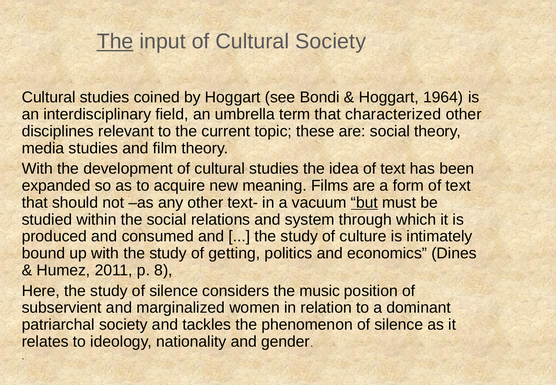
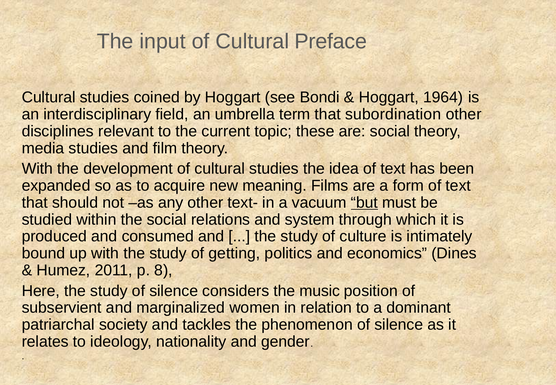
The at (115, 41) underline: present -> none
Cultural Society: Society -> Preface
characterized: characterized -> subordination
